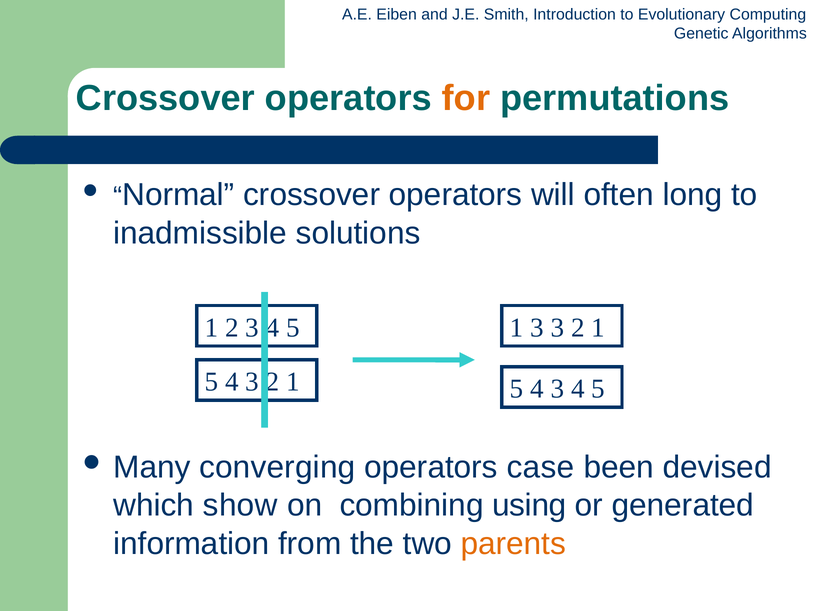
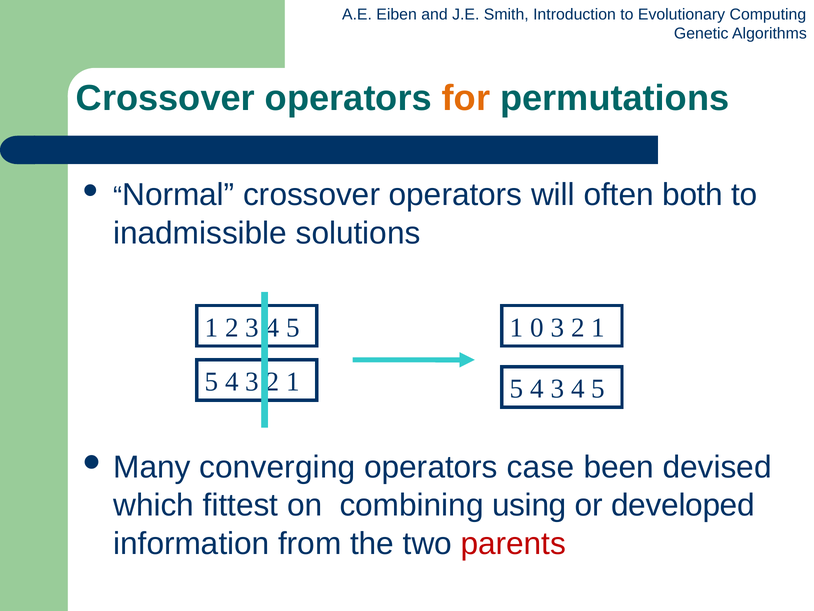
long: long -> both
1 3: 3 -> 0
show: show -> fittest
generated: generated -> developed
parents colour: orange -> red
